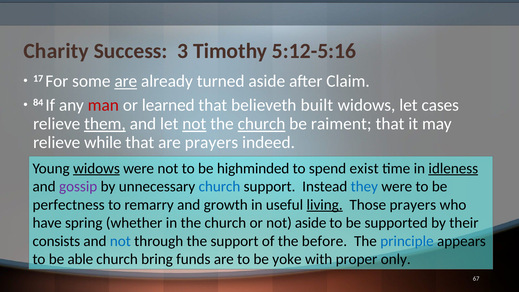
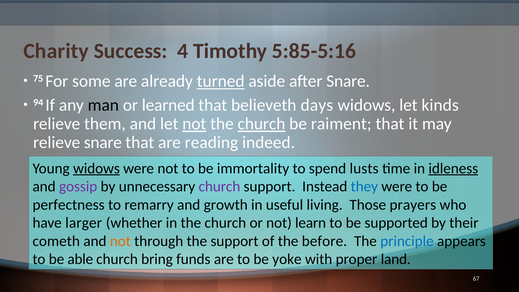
3: 3 -> 4
5:12-5:16: 5:12-5:16 -> 5:85-5:16
17: 17 -> 75
are at (126, 81) underline: present -> none
turned underline: none -> present
after Claim: Claim -> Snare
84: 84 -> 94
man colour: red -> black
built: built -> days
cases: cases -> kinds
them underline: present -> none
relieve while: while -> snare
are prayers: prayers -> reading
highminded: highminded -> immortality
exist: exist -> lusts
church at (219, 187) colour: blue -> purple
living underline: present -> none
spring: spring -> larger
not aside: aside -> learn
consists: consists -> cometh
not at (120, 241) colour: blue -> orange
only: only -> land
